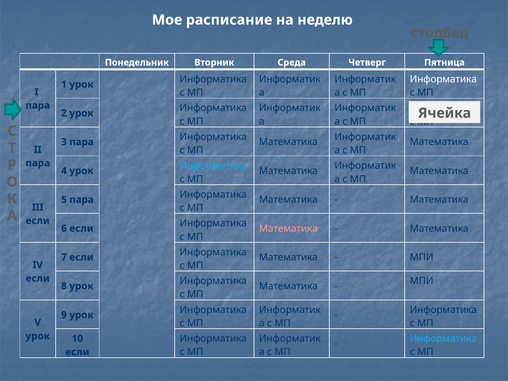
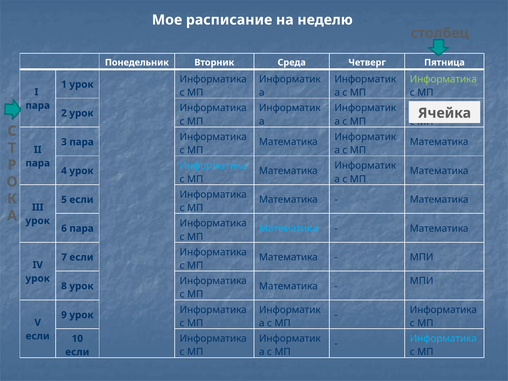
Информатика at (443, 79) colour: white -> light green
5 пара: пара -> если
если at (38, 221): если -> урок
Математика at (288, 228) colour: pink -> light blue
6 если: если -> пара
если at (38, 278): если -> урок
урок at (38, 336): урок -> если
